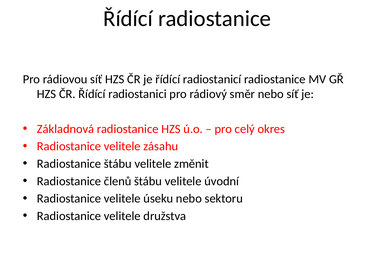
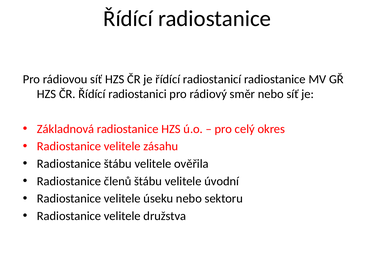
změnit: změnit -> ověřila
